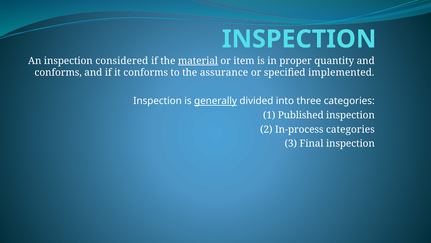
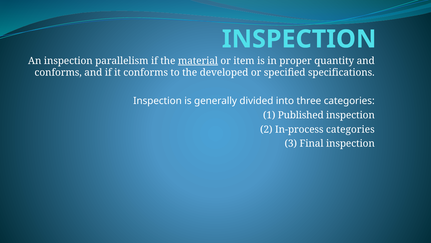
considered: considered -> parallelism
assurance: assurance -> developed
implemented: implemented -> specifications
generally underline: present -> none
